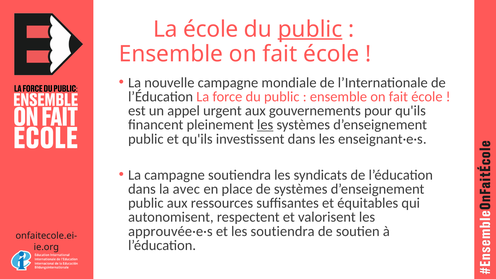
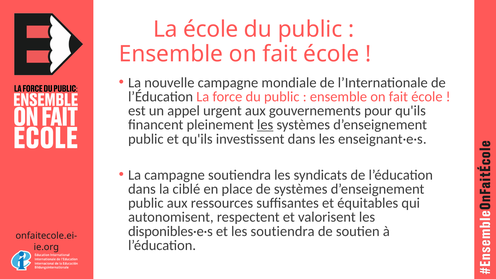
public at (310, 29) underline: present -> none
avec: avec -> ciblé
approuvée·e·s: approuvée·e·s -> disponibles·e·s
